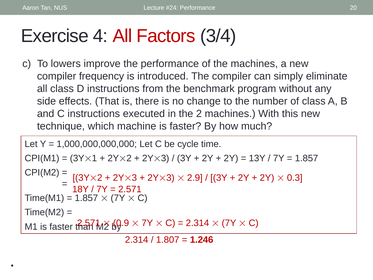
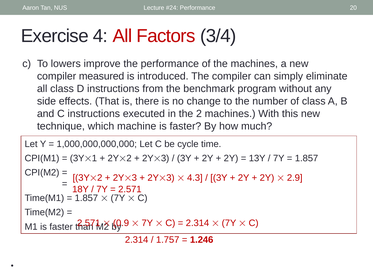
frequency: frequency -> measured
2.9: 2.9 -> 4.3
0.3: 0.3 -> 2.9
1.807: 1.807 -> 1.757
